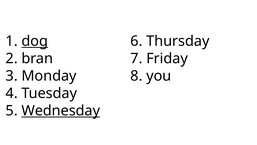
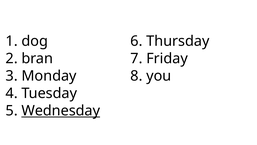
dog underline: present -> none
